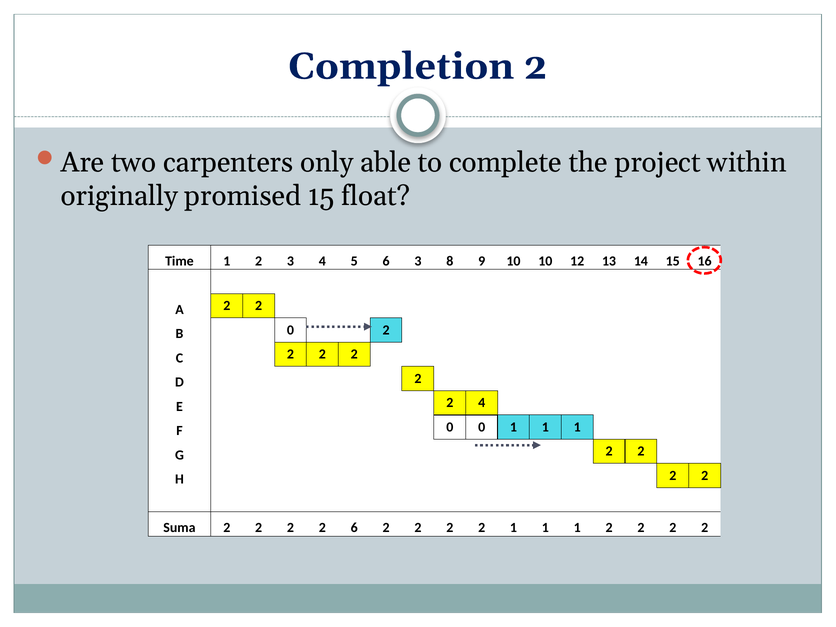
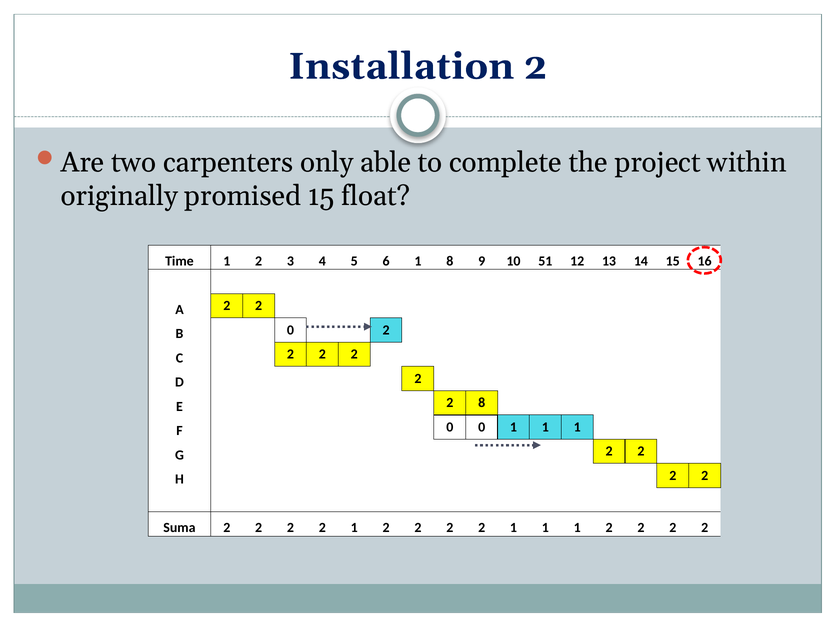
Completion: Completion -> Installation
6 3: 3 -> 1
10 10: 10 -> 51
2 4: 4 -> 8
6 at (354, 528): 6 -> 1
